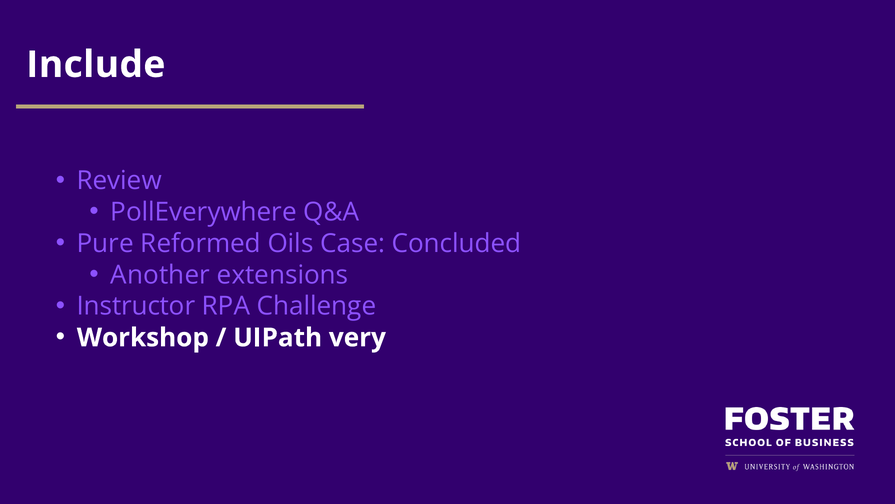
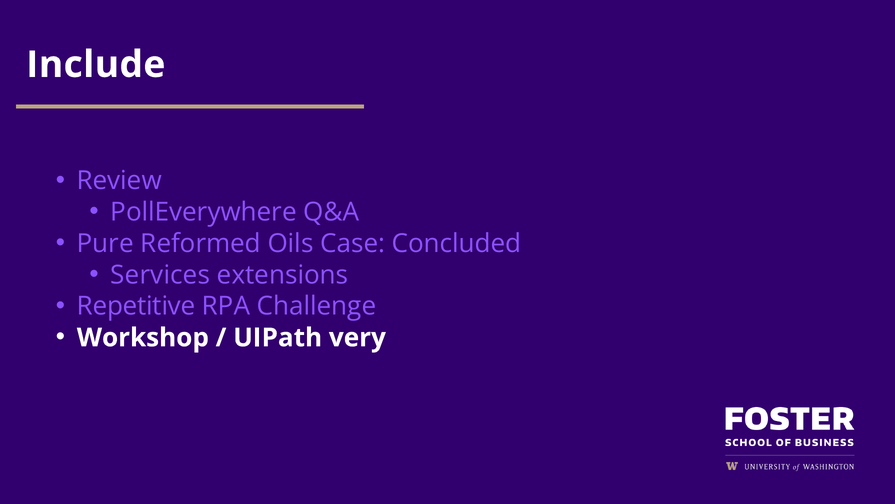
Another: Another -> Services
Instructor: Instructor -> Repetitive
